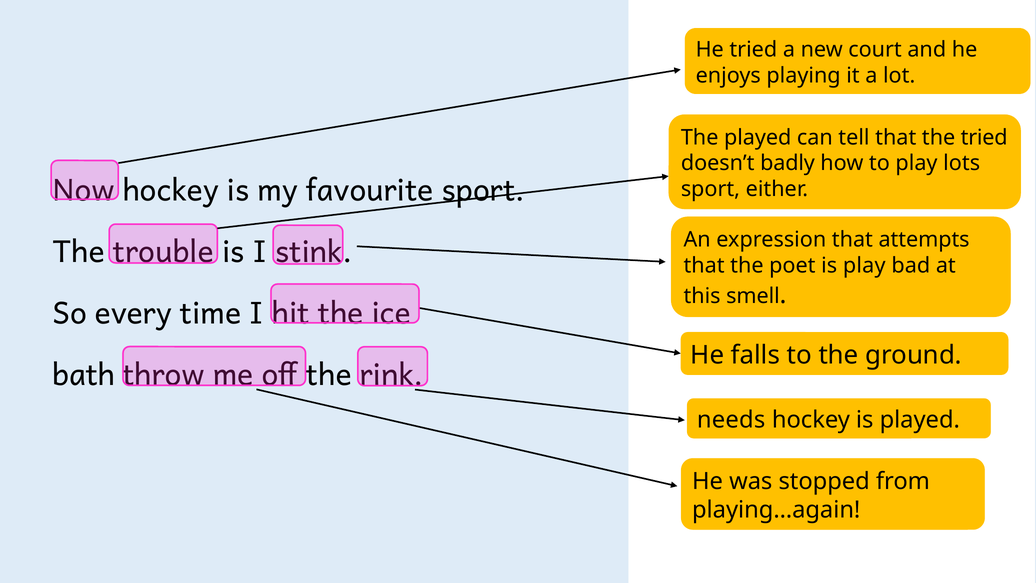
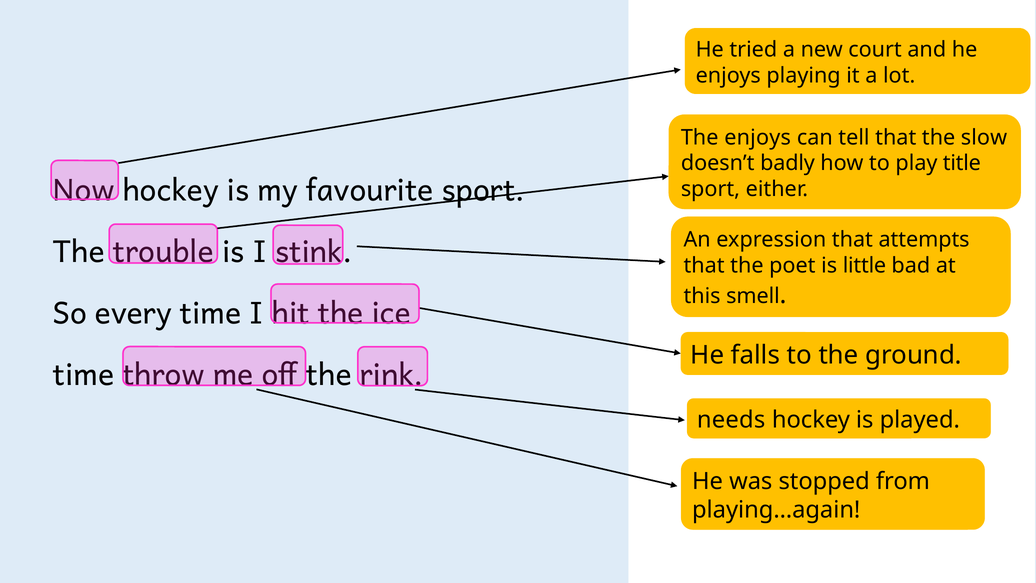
The played: played -> enjoys
the tried: tried -> slow
lots: lots -> title
is play: play -> little
bath at (84, 375): bath -> time
